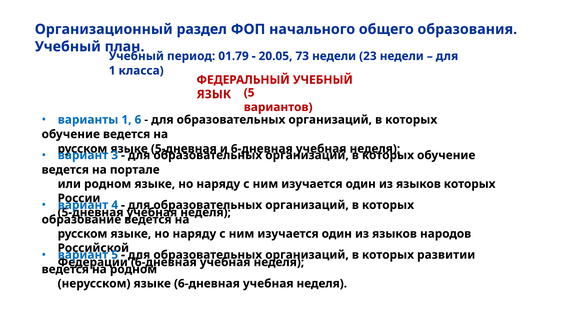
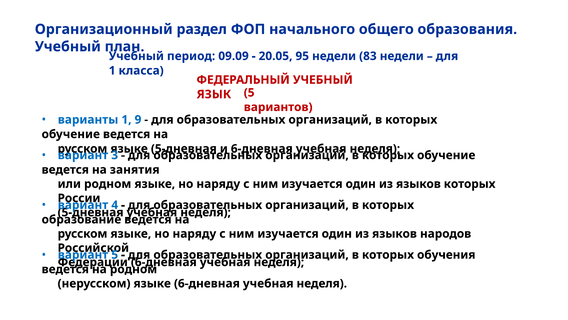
01.79: 01.79 -> 09.09
73: 73 -> 95
23: 23 -> 83
6: 6 -> 9
портале: портале -> занятия
развитии: развитии -> обучения
